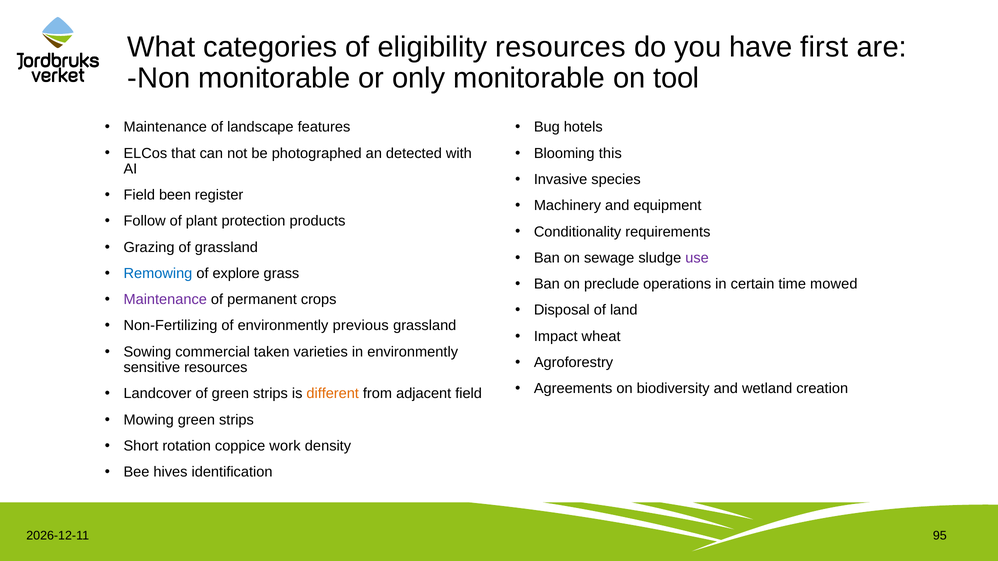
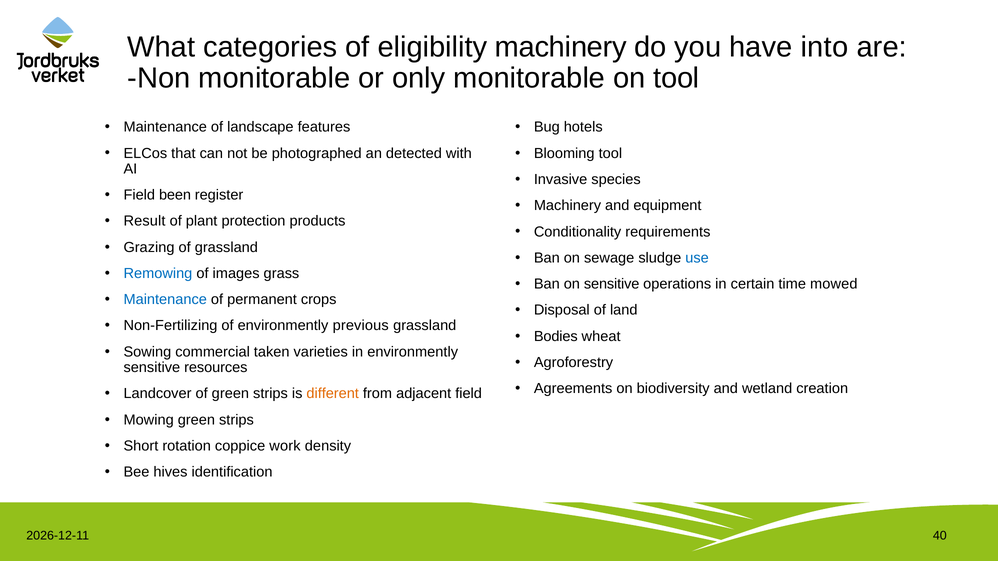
eligibility resources: resources -> machinery
first: first -> into
Blooming this: this -> tool
Follow: Follow -> Result
use colour: purple -> blue
explore: explore -> images
on preclude: preclude -> sensitive
Maintenance at (165, 300) colour: purple -> blue
Impact: Impact -> Bodies
95: 95 -> 40
